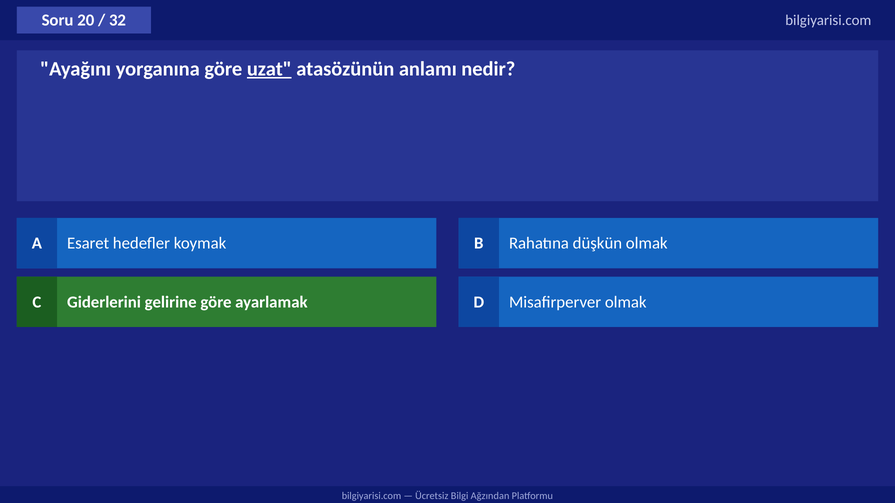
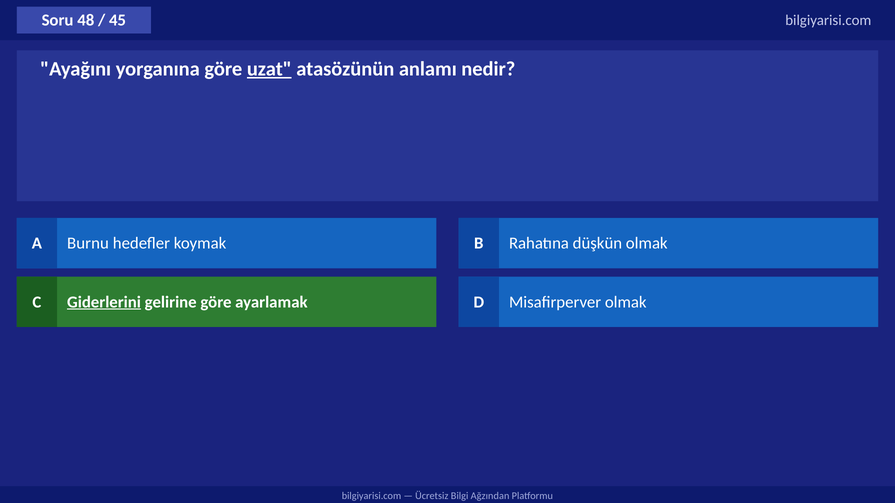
20: 20 -> 48
32: 32 -> 45
Esaret: Esaret -> Burnu
Giderlerini underline: none -> present
